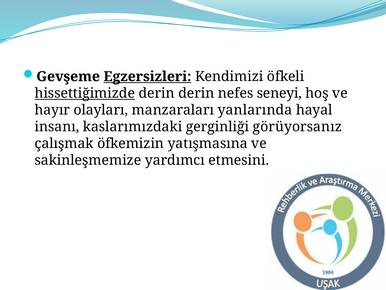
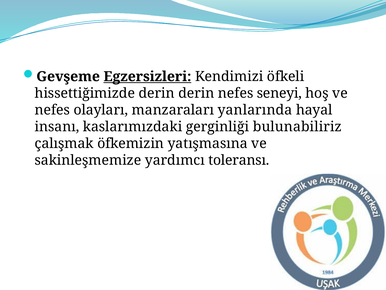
hissettiğimizde underline: present -> none
hayır at (52, 110): hayır -> nefes
görüyorsanız: görüyorsanız -> bulunabiliriz
etmesini: etmesini -> toleransı
